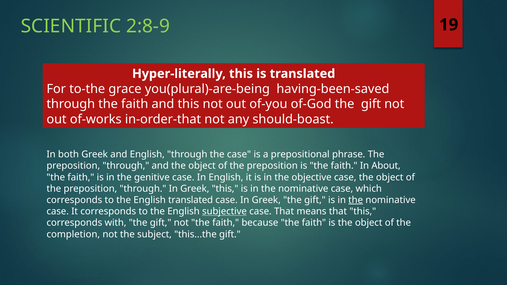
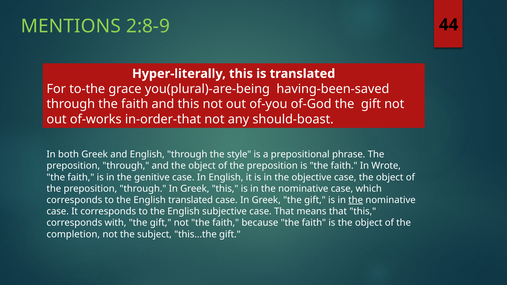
SCIENTIFIC: SCIENTIFIC -> MENTIONS
19: 19 -> 44
the case: case -> style
About: About -> Wrote
subjective underline: present -> none
